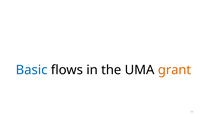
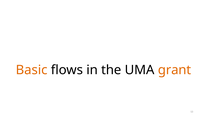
Basic colour: blue -> orange
